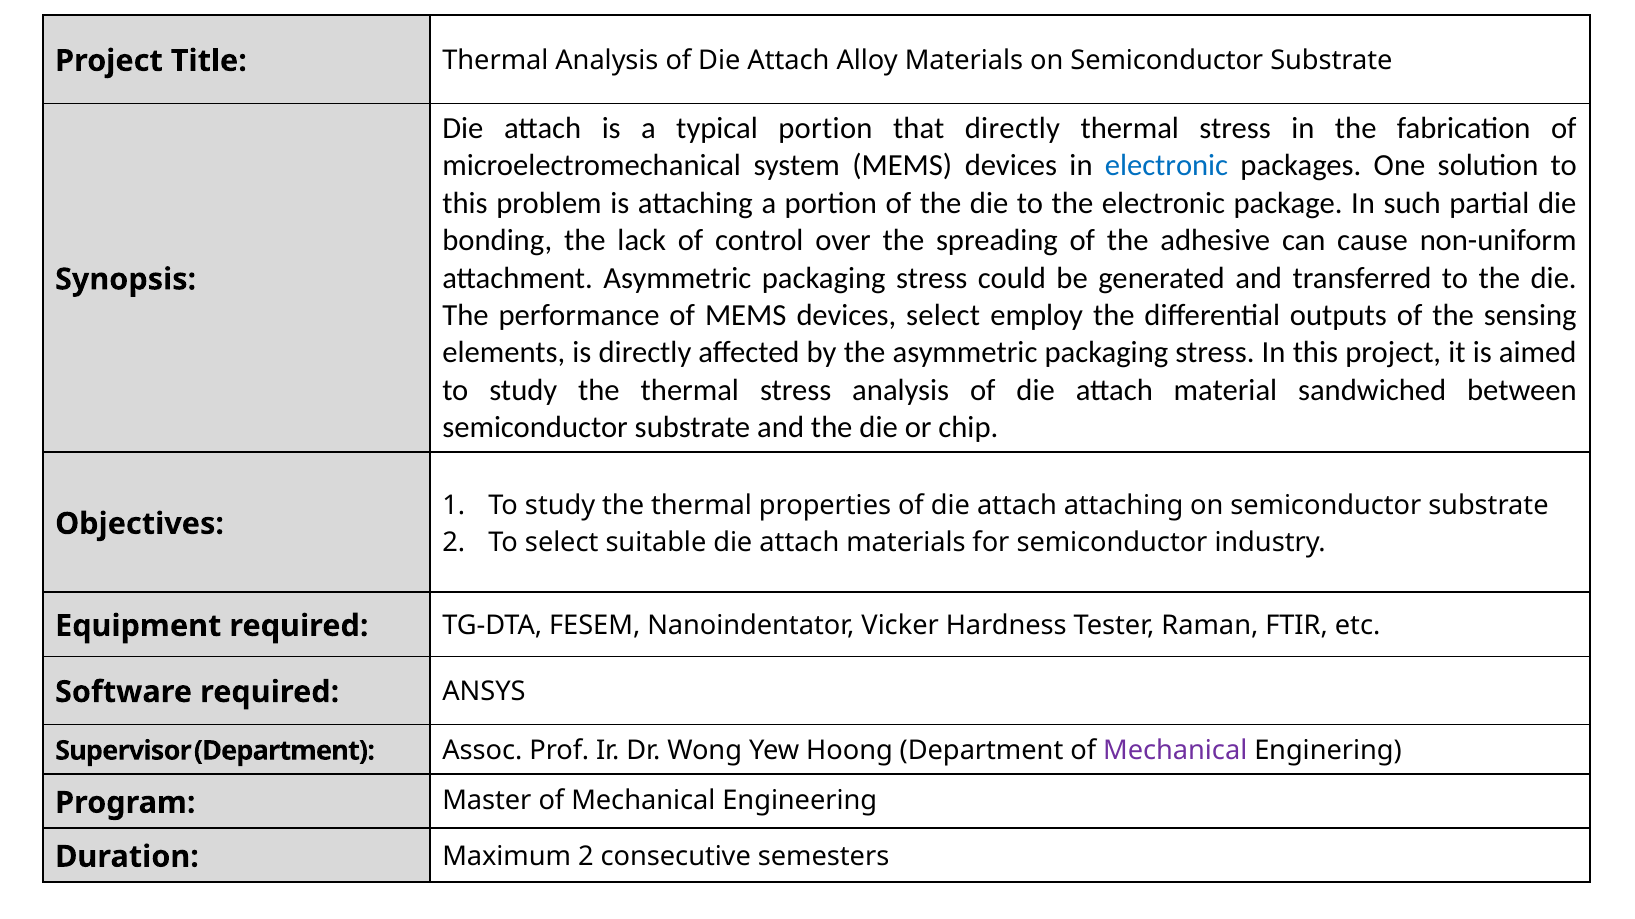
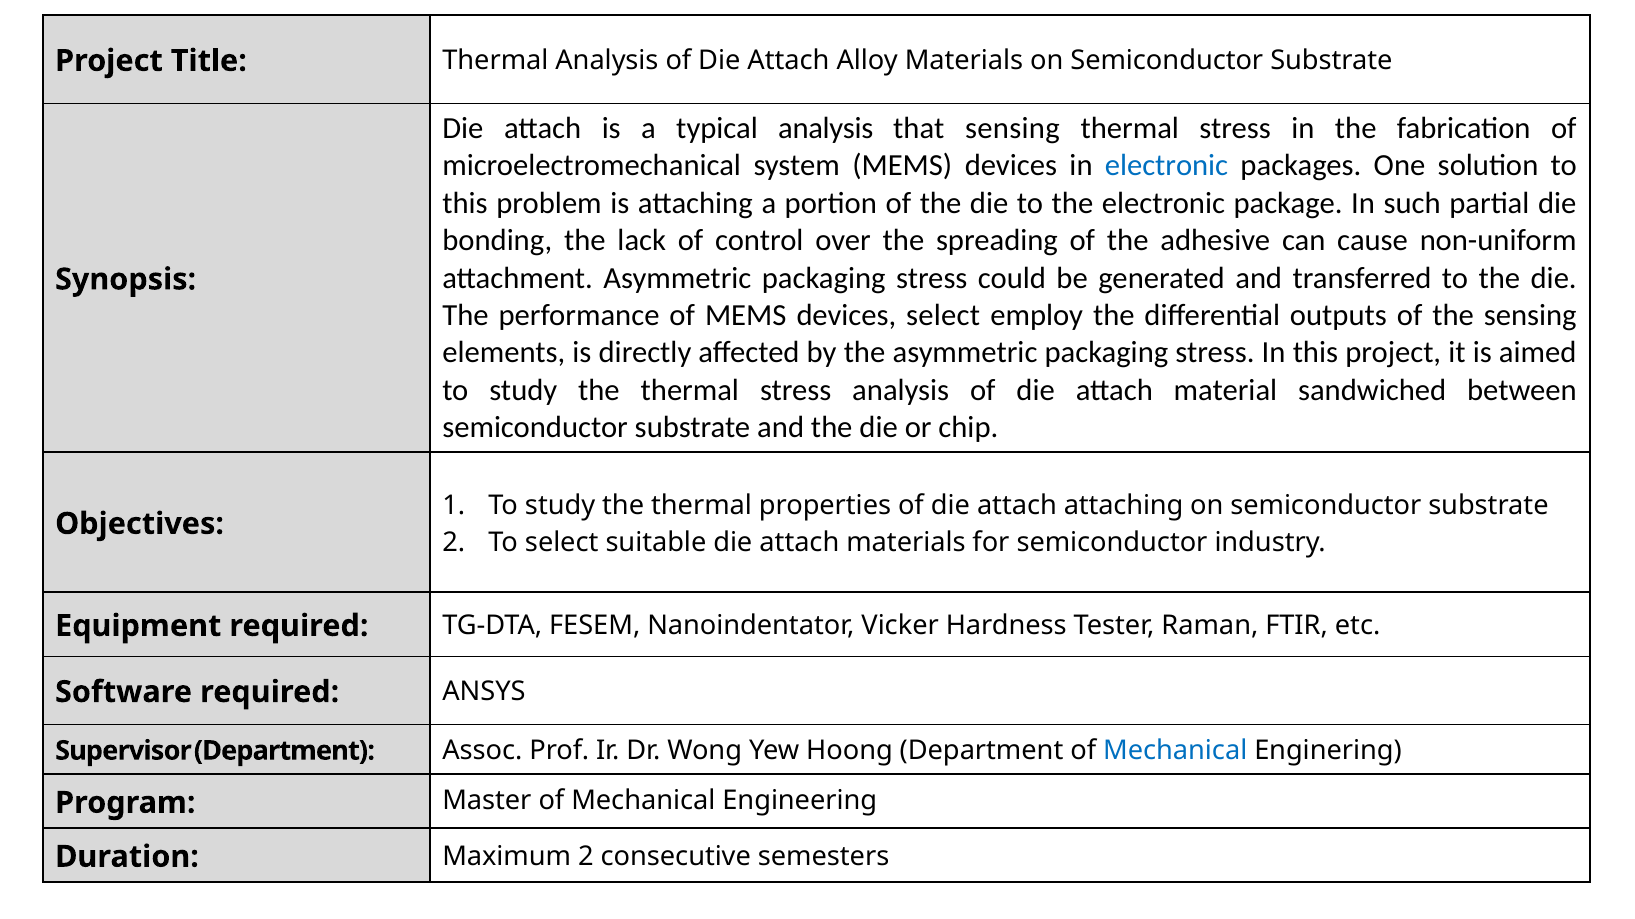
typical portion: portion -> analysis
that directly: directly -> sensing
Mechanical at (1175, 751) colour: purple -> blue
